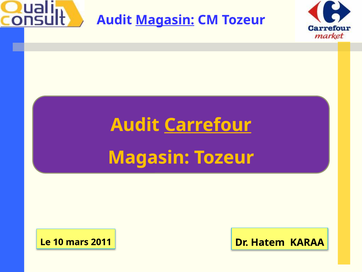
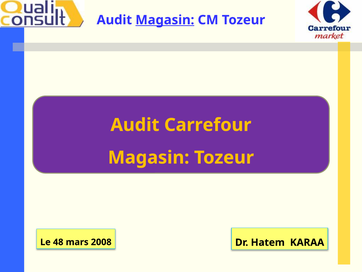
Carrefour underline: present -> none
10: 10 -> 48
2011: 2011 -> 2008
